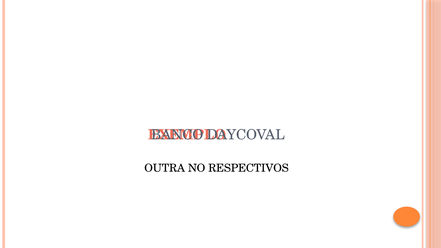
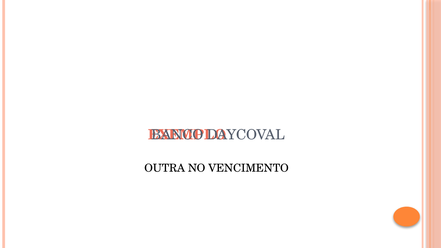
RESPECTIVOS: RESPECTIVOS -> VENCIMENTO
